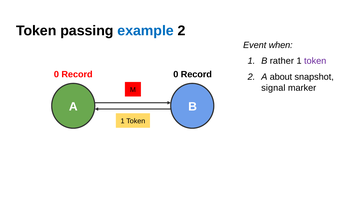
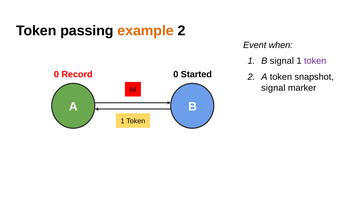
example colour: blue -> orange
B rather: rather -> signal
Record at (196, 74): Record -> Started
A about: about -> token
